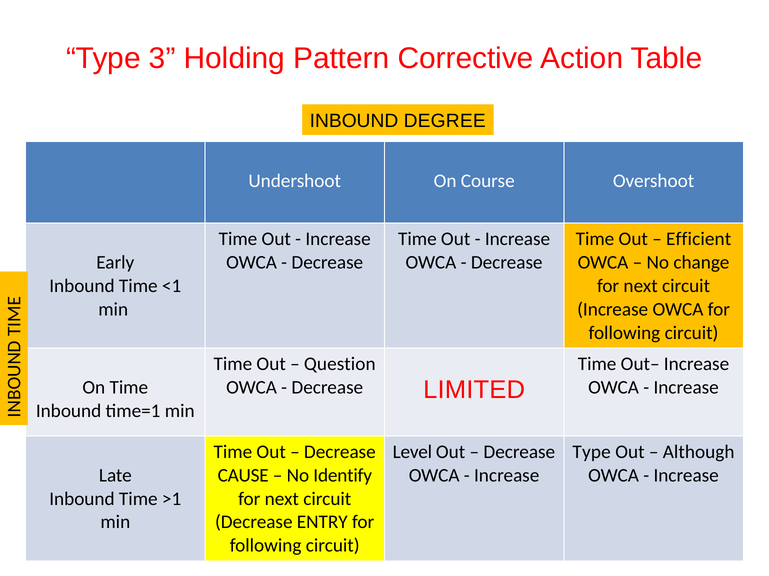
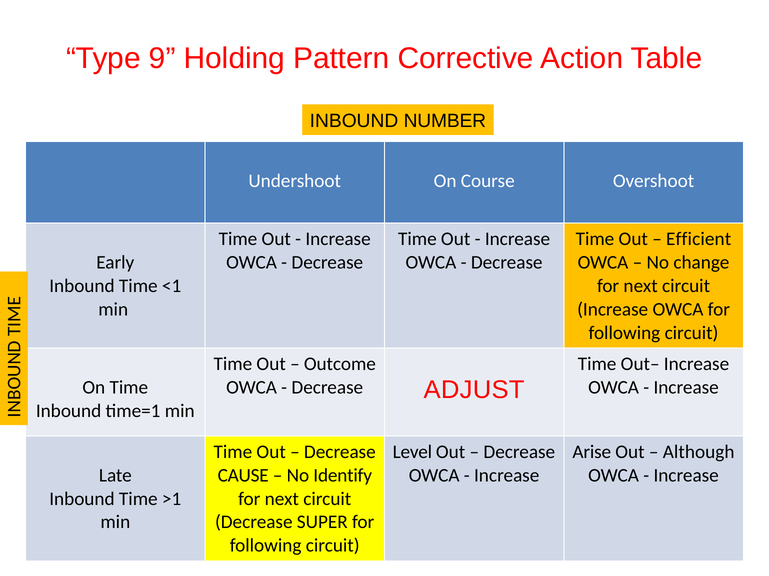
3: 3 -> 9
DEGREE: DEGREE -> NUMBER
Question: Question -> Outcome
LIMITED: LIMITED -> ADJUST
Type at (592, 452): Type -> Arise
ENTRY: ENTRY -> SUPER
